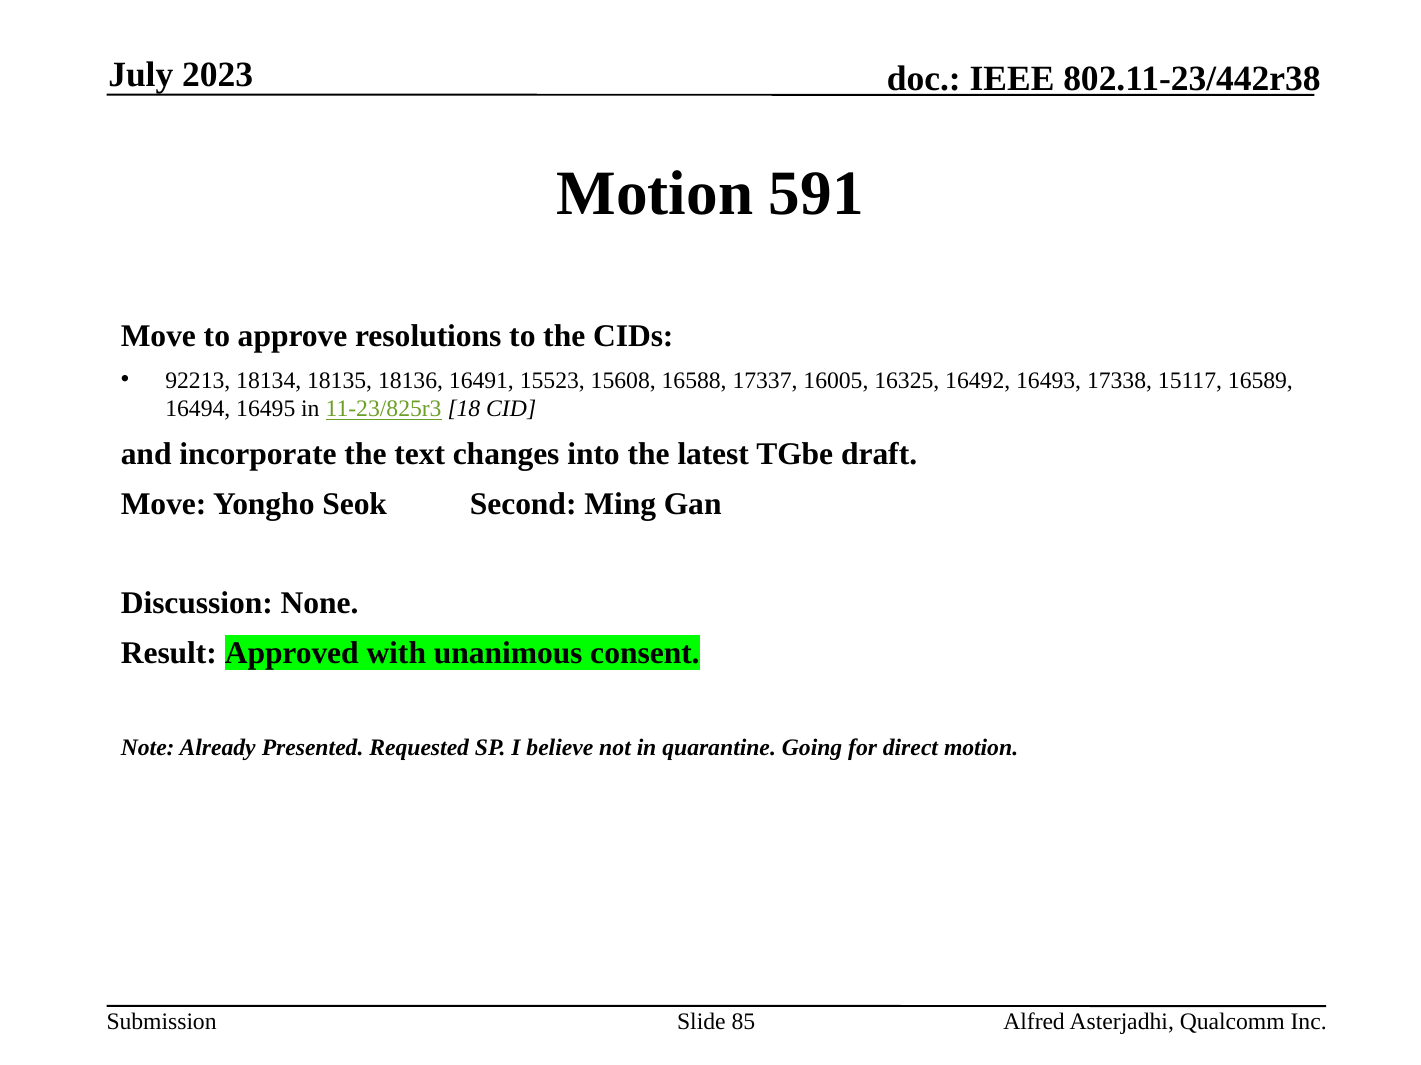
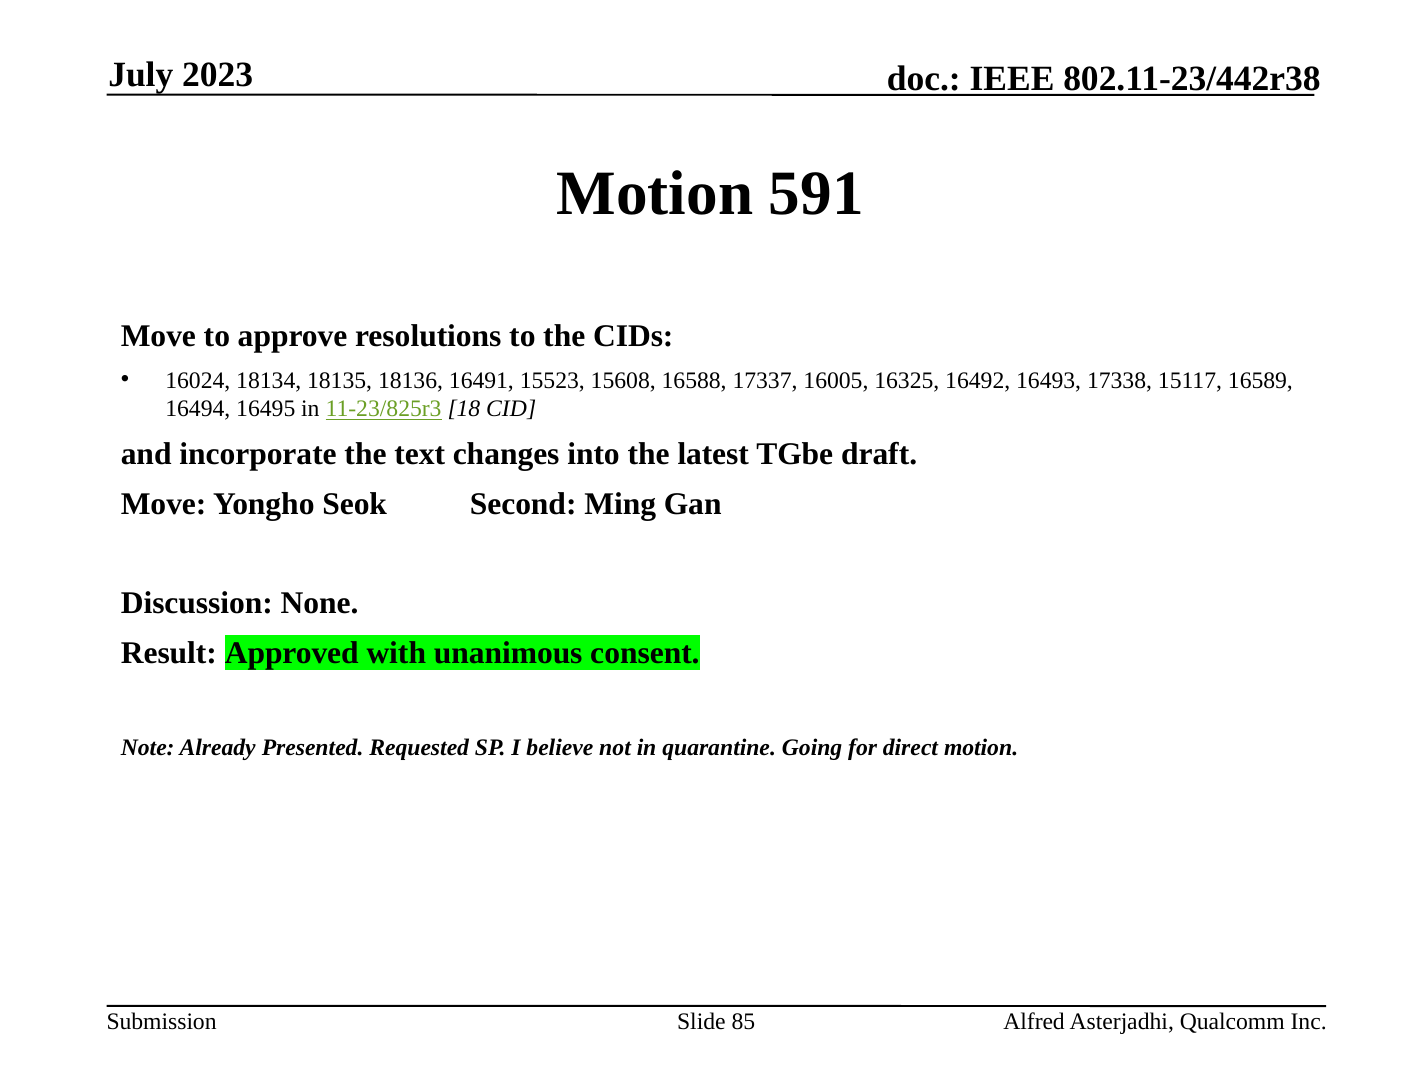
92213: 92213 -> 16024
